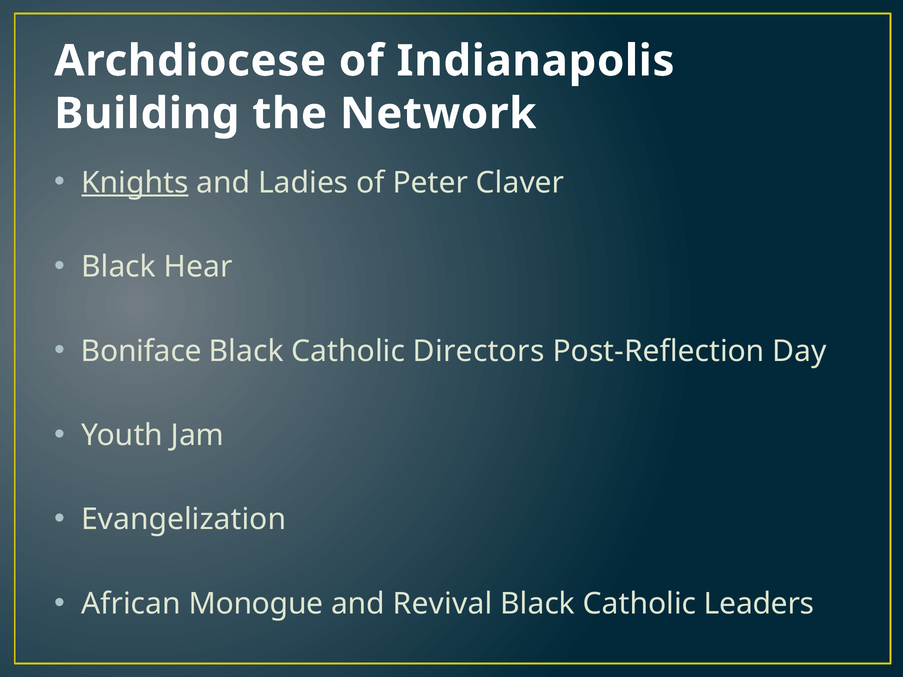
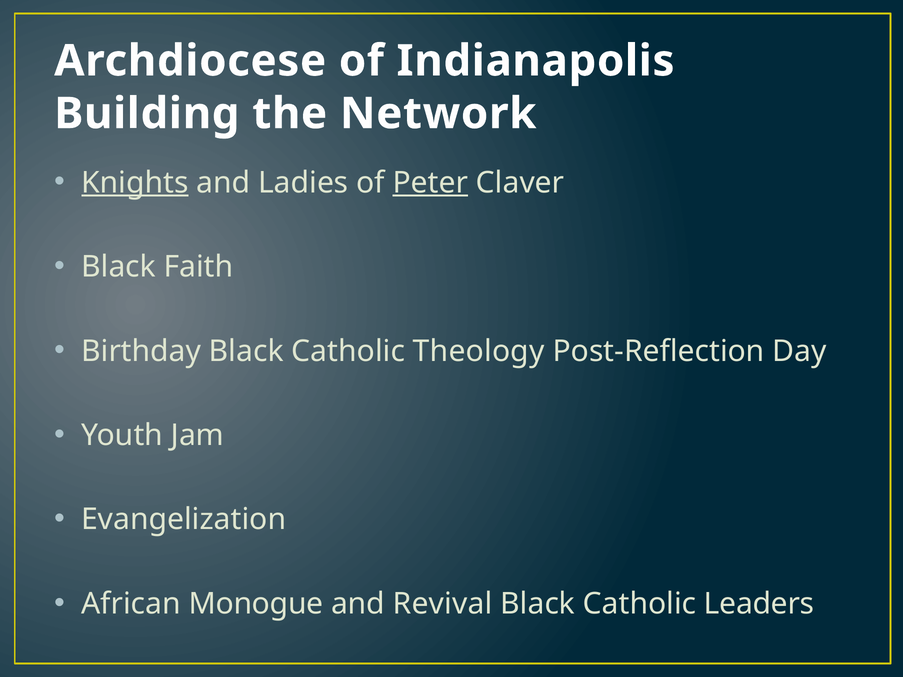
Peter underline: none -> present
Hear: Hear -> Faith
Boniface: Boniface -> Birthday
Directors: Directors -> Theology
